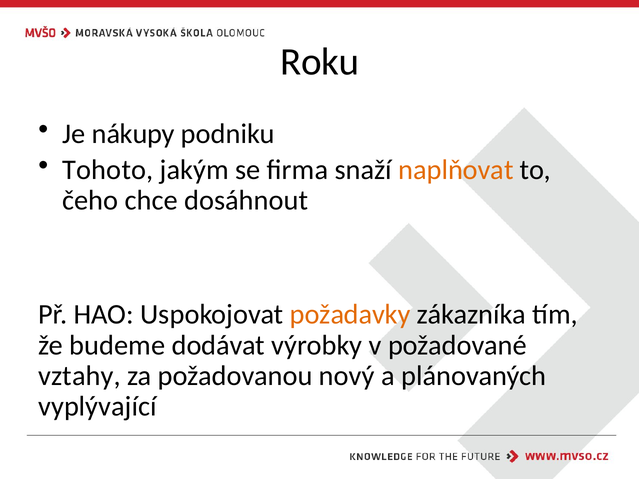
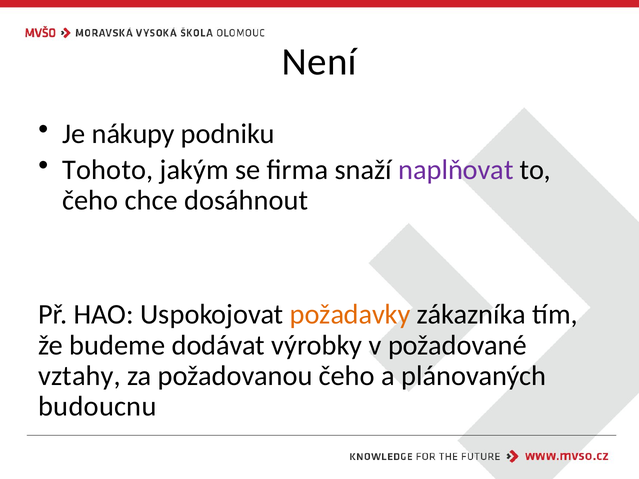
Roku: Roku -> Není
naplňovat colour: orange -> purple
požadovanou nový: nový -> čeho
vyplývající: vyplývající -> budoucnu
